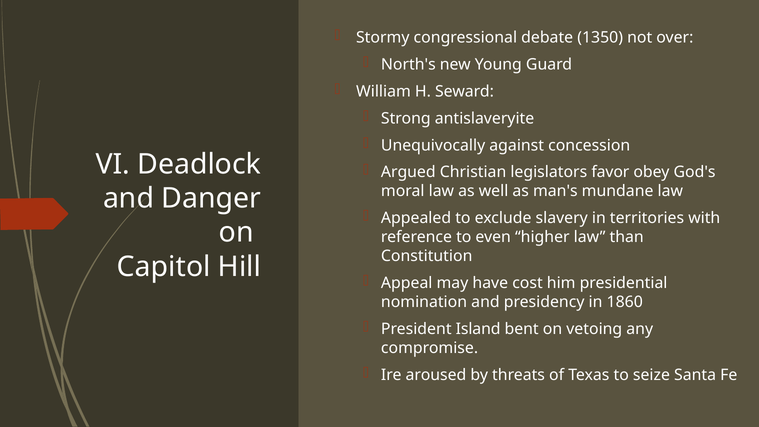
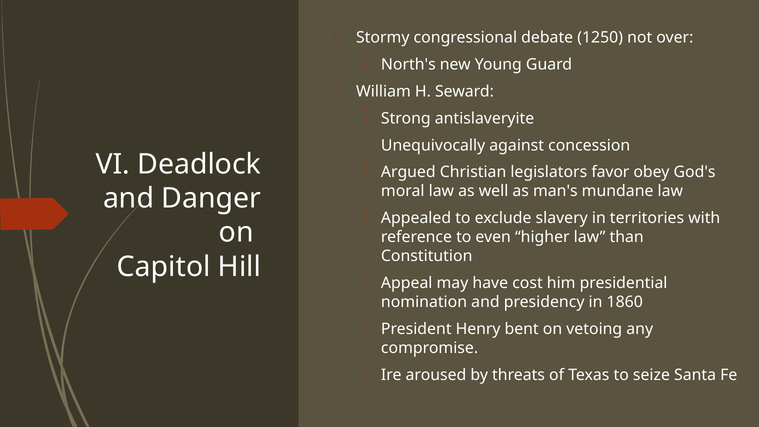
1350: 1350 -> 1250
Island: Island -> Henry
